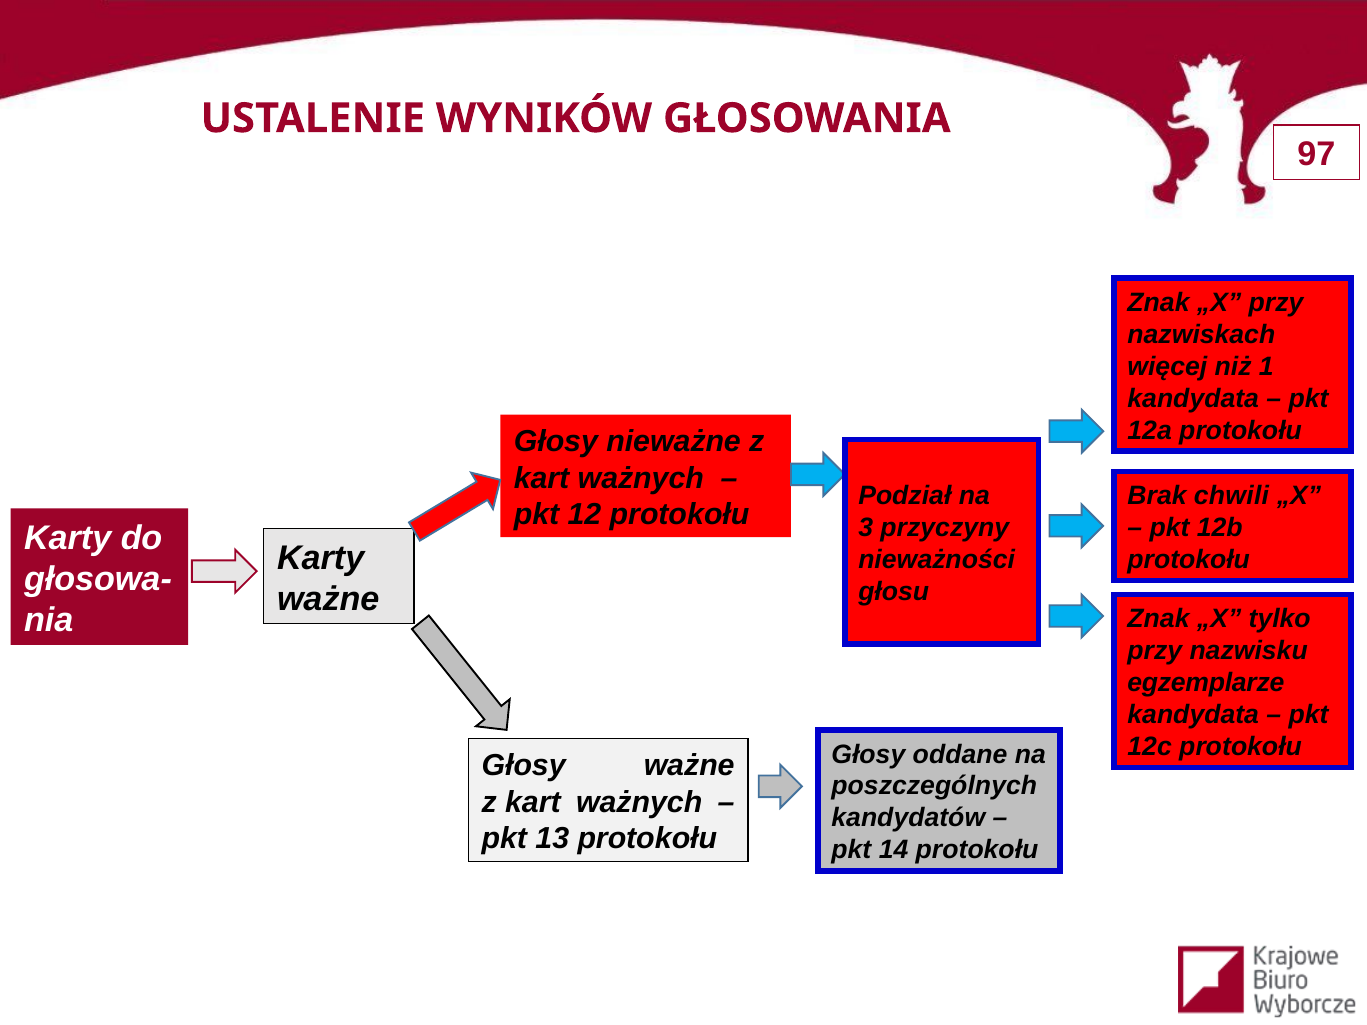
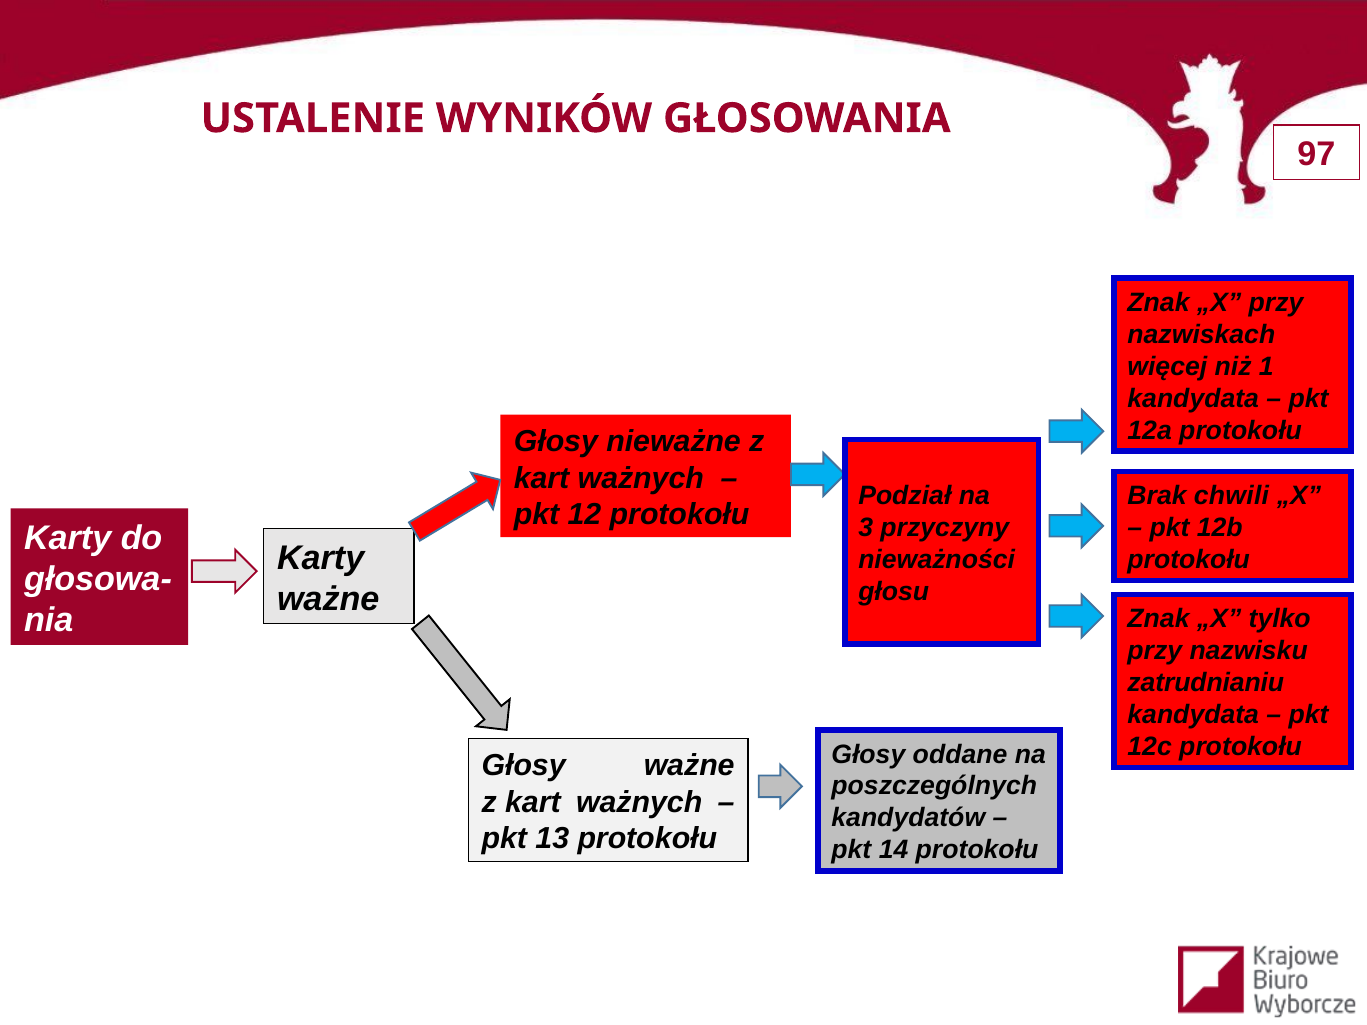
egzemplarze: egzemplarze -> zatrudnianiu
